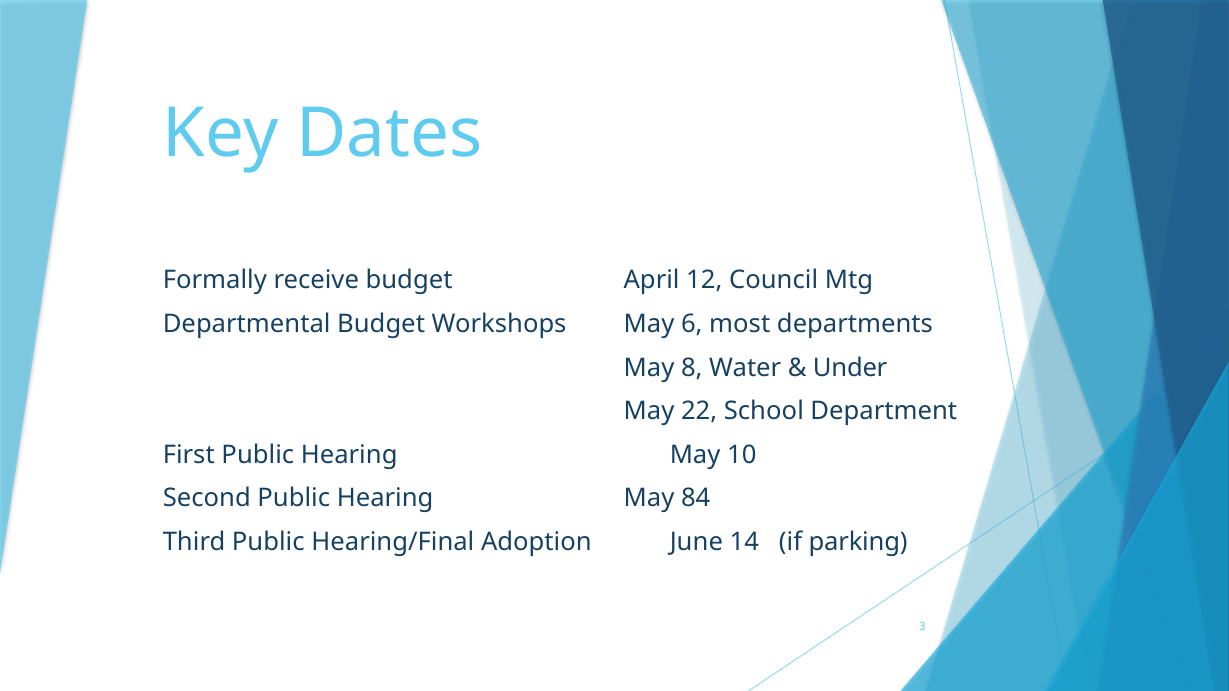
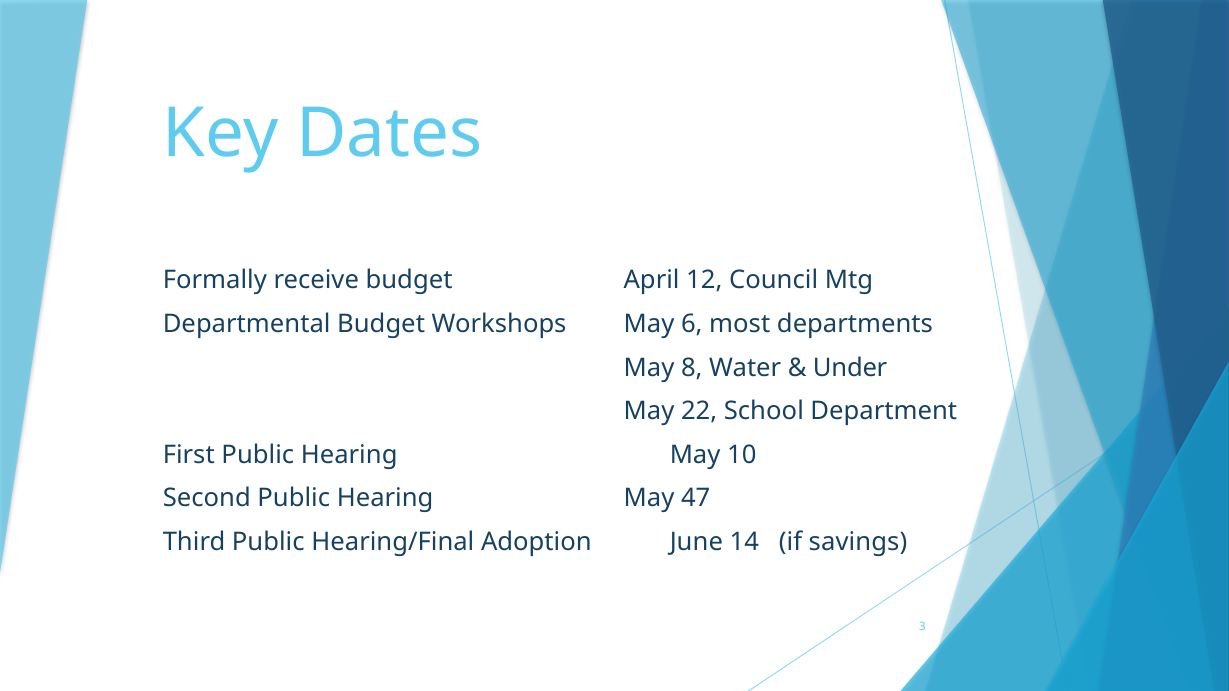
84: 84 -> 47
parking: parking -> savings
